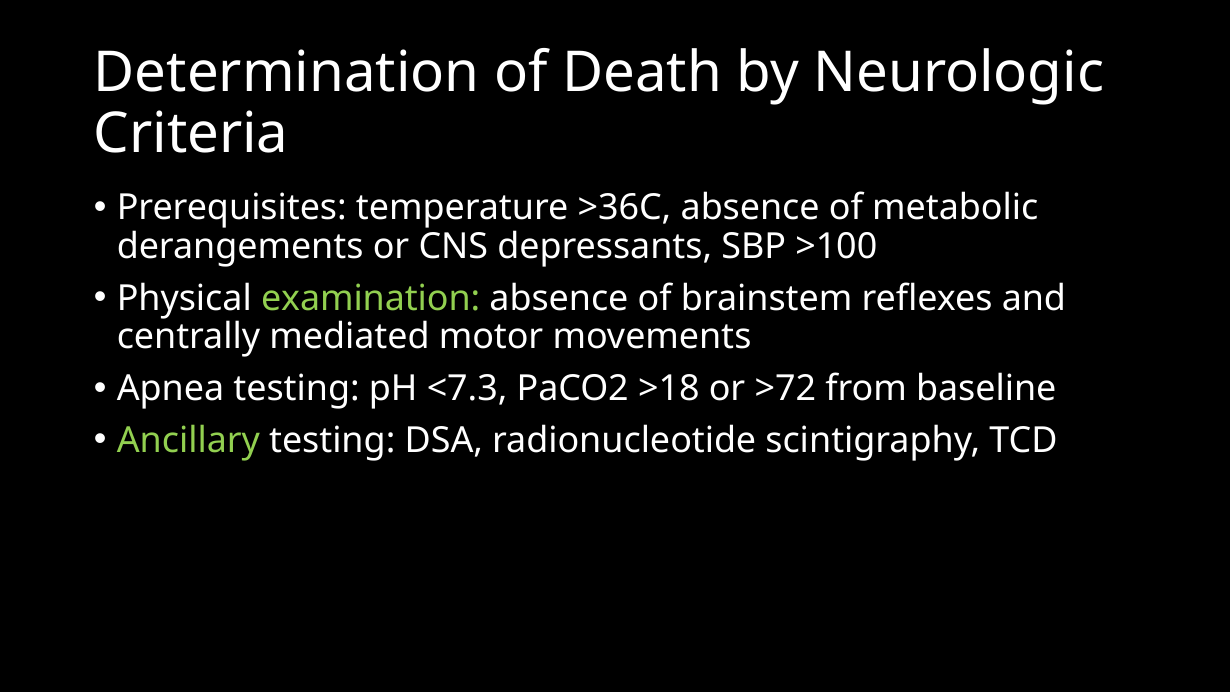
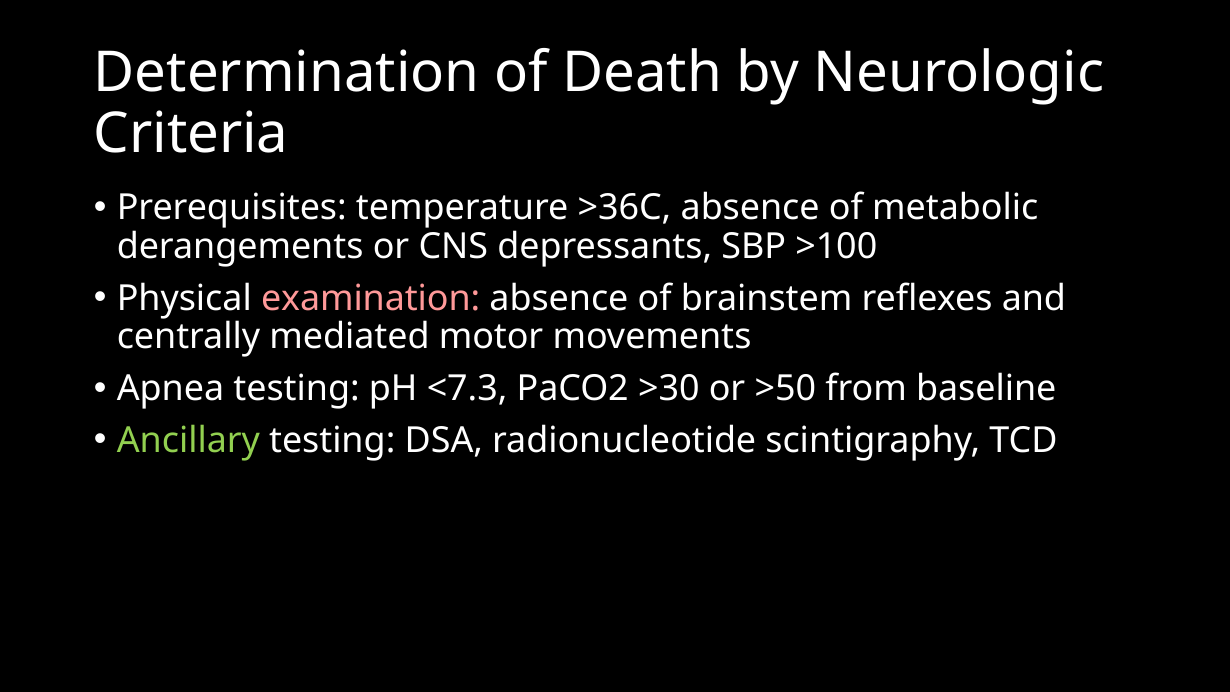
examination colour: light green -> pink
>18: >18 -> >30
>72: >72 -> >50
